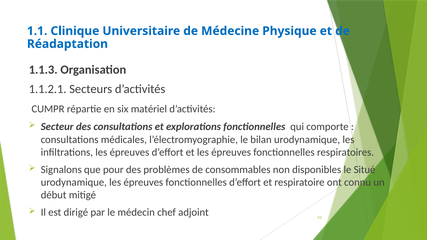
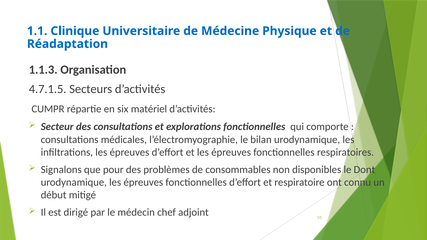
1.1.2.1: 1.1.2.1 -> 4.7.1.5
Situé: Situé -> Dont
